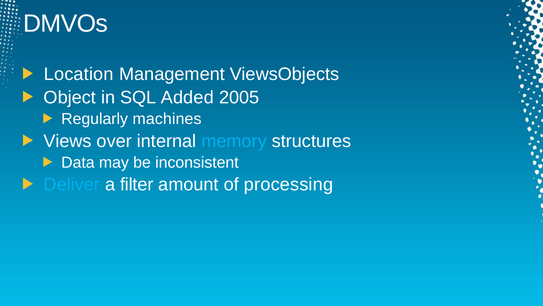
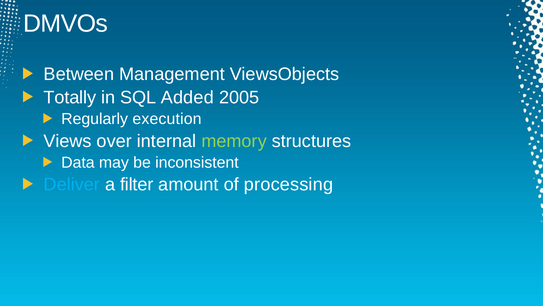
Location: Location -> Between
Object: Object -> Totally
machines: machines -> execution
memory colour: light blue -> light green
